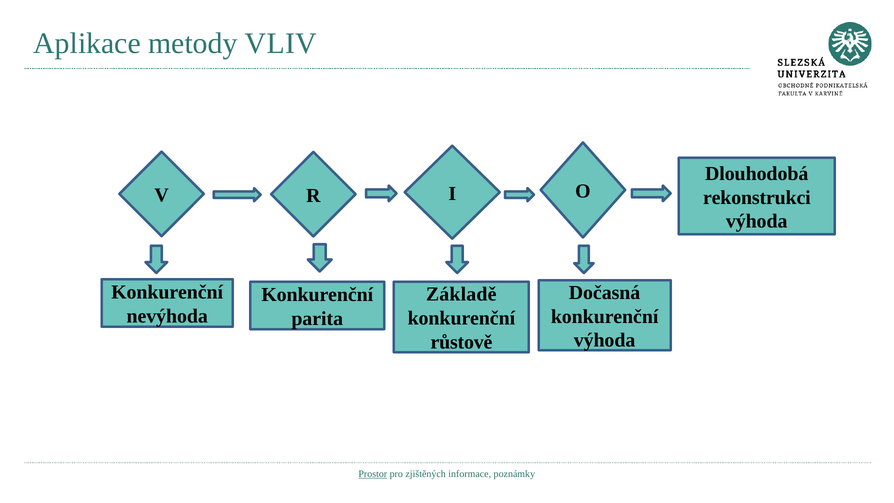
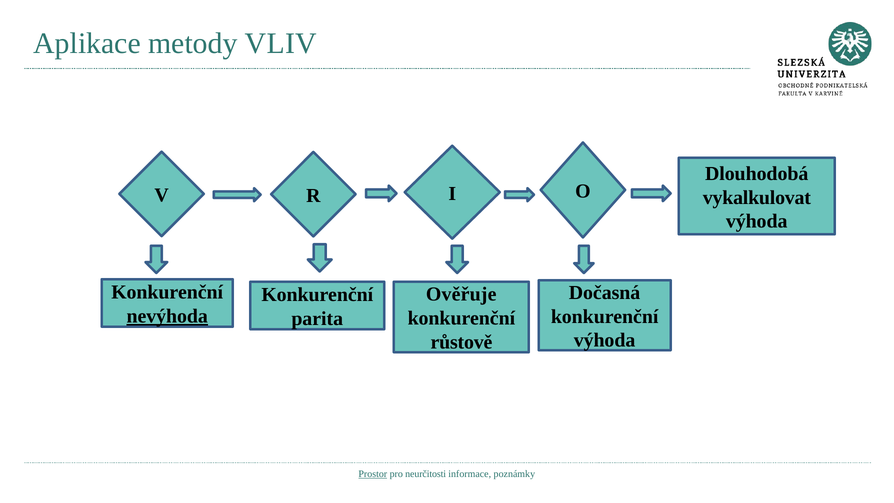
rekonstrukci: rekonstrukci -> vykalkulovat
Základě: Základě -> Ověřuje
nevýhoda underline: none -> present
zjištěných: zjištěných -> neurčitosti
